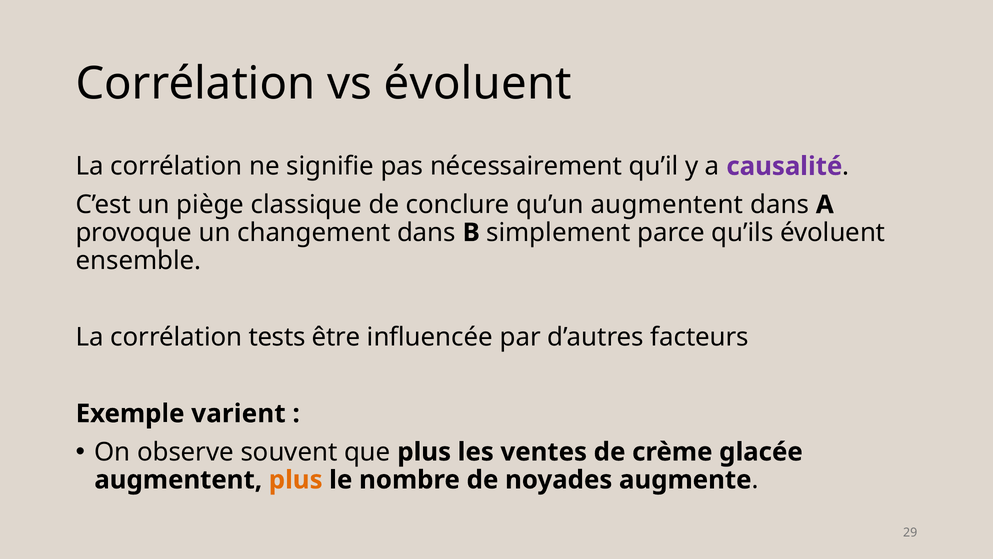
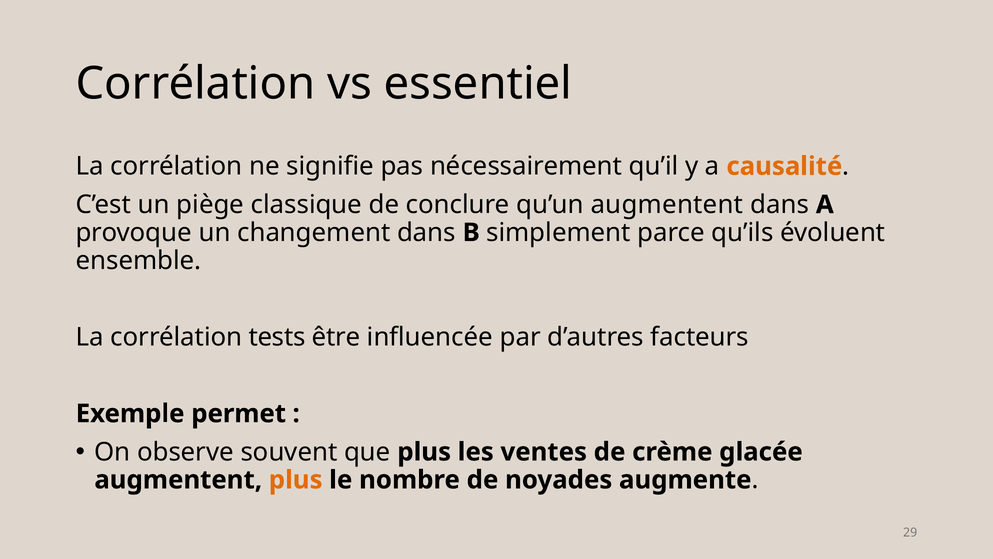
vs évoluent: évoluent -> essentiel
causalité colour: purple -> orange
varient: varient -> permet
